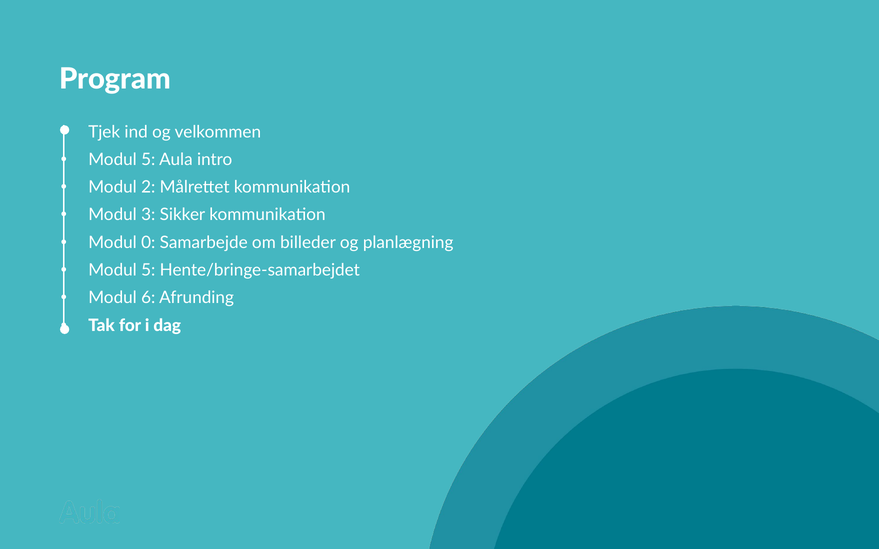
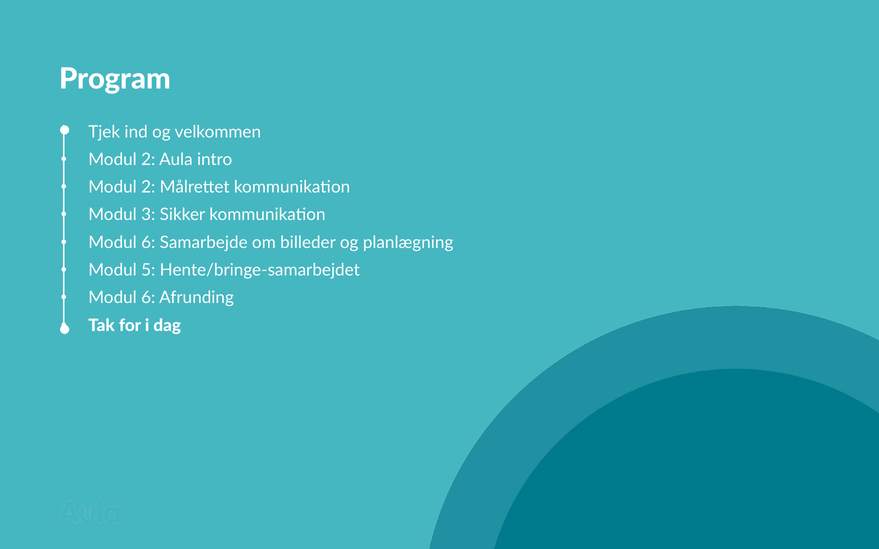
5 at (148, 160): 5 -> 2
0 at (148, 243): 0 -> 6
